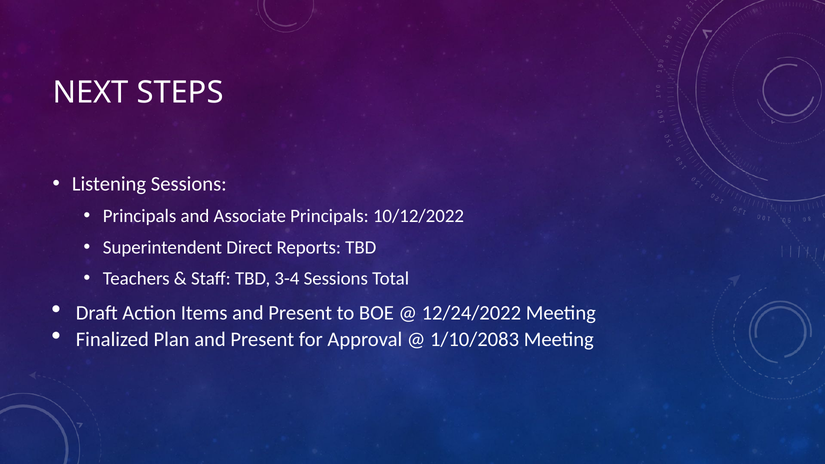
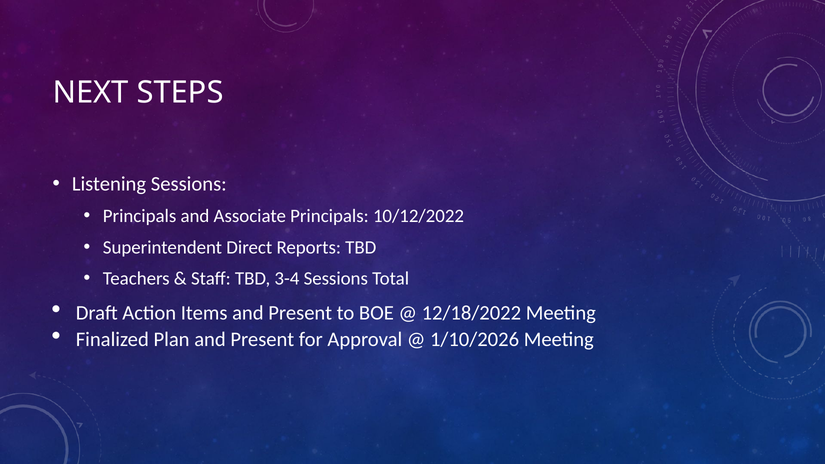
12/24/2022: 12/24/2022 -> 12/18/2022
1/10/2083: 1/10/2083 -> 1/10/2026
